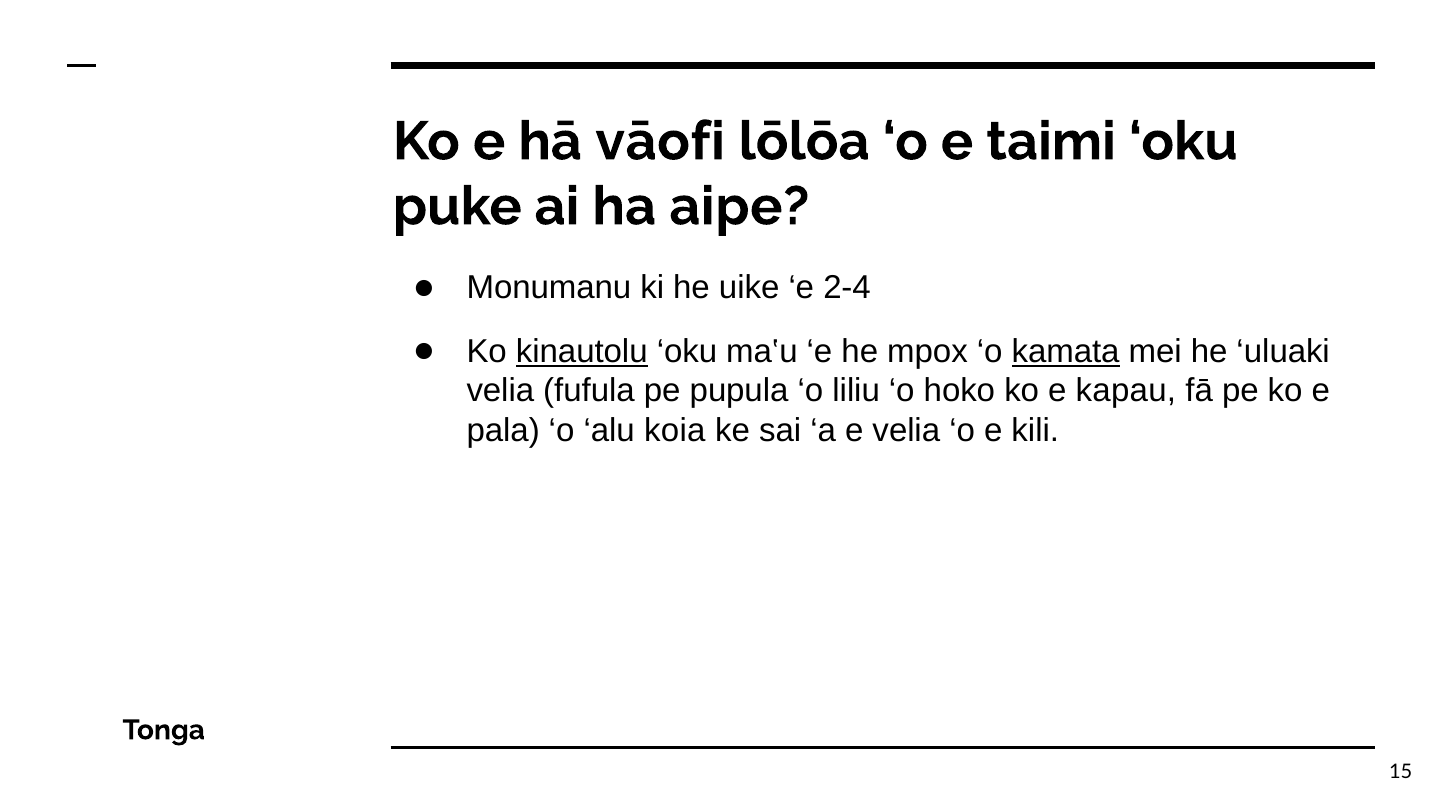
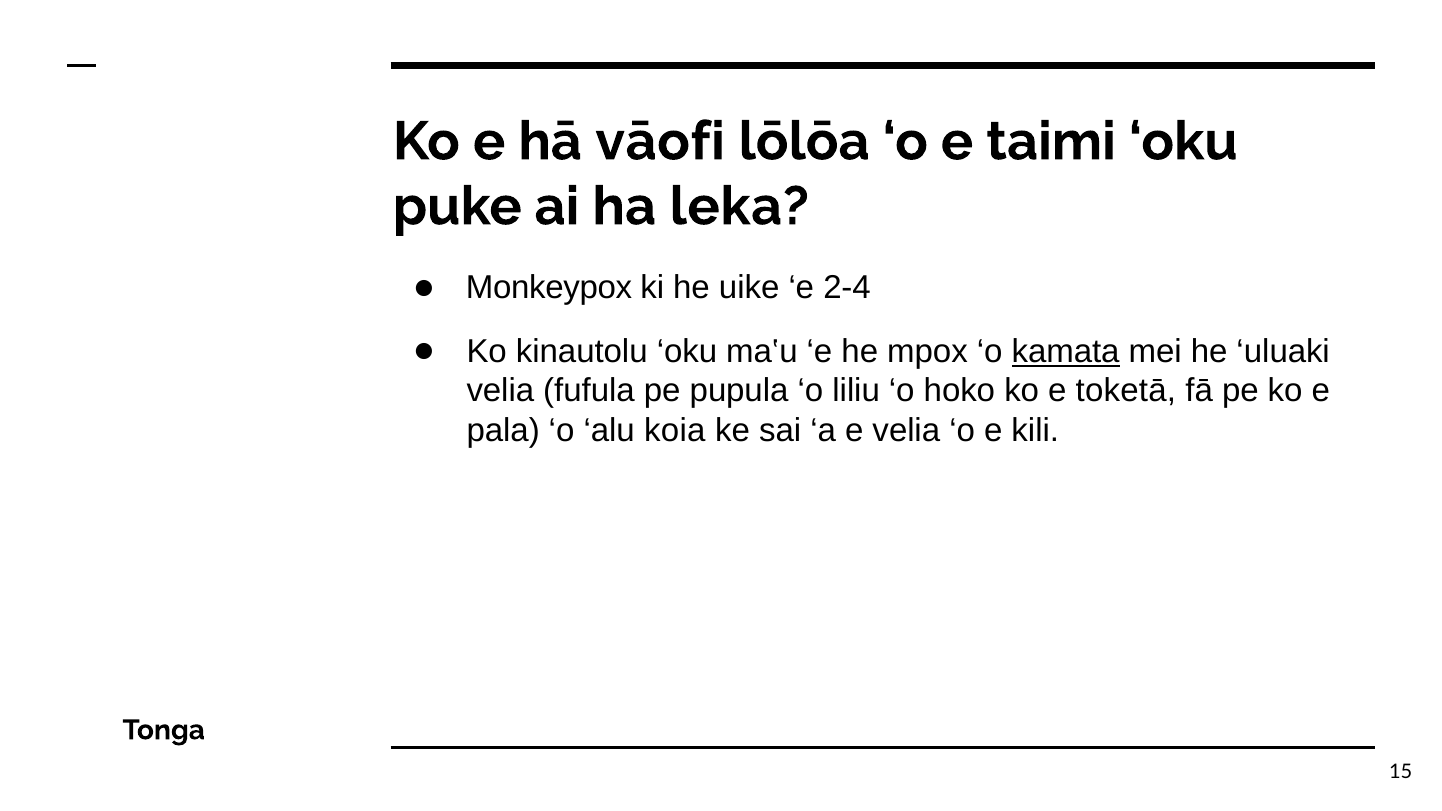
aipe: aipe -> leka
Monumanu: Monumanu -> Monkeypox
kinautolu underline: present -> none
kapau: kapau -> toketā
